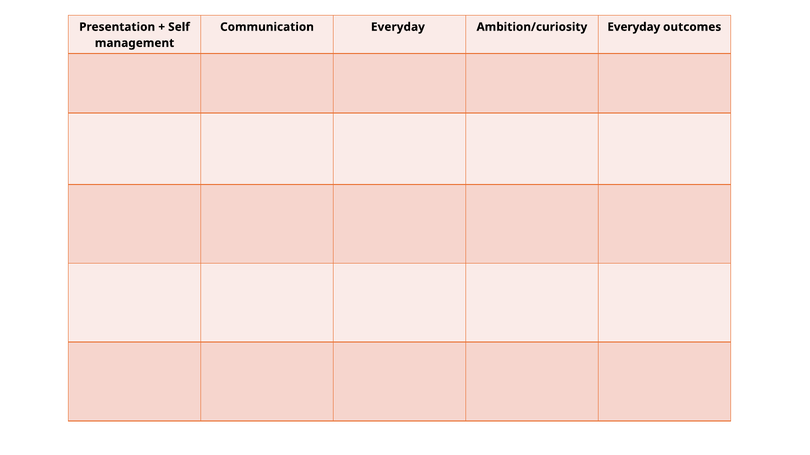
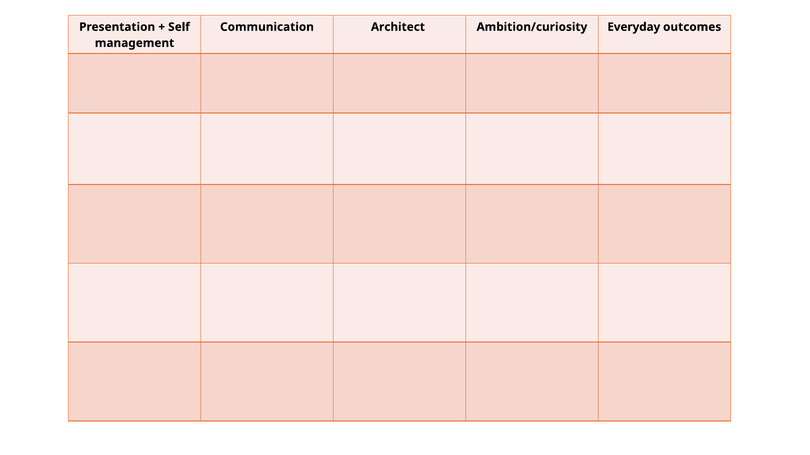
Communication Everyday: Everyday -> Architect
